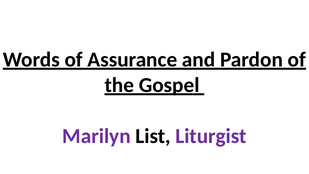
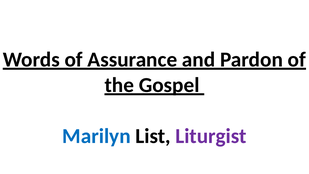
Marilyn colour: purple -> blue
